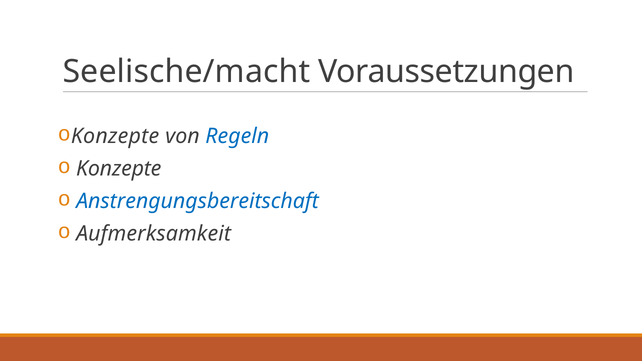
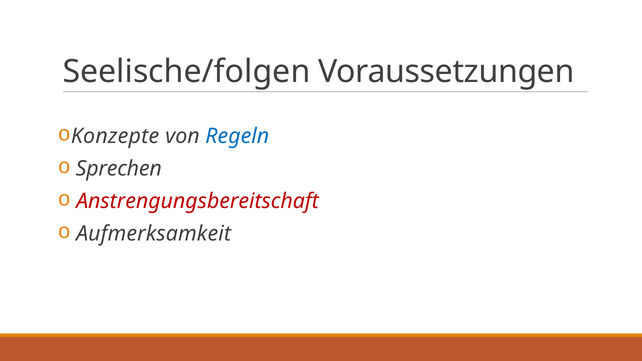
Seelische/macht: Seelische/macht -> Seelische/folgen
Konzepte at (119, 169): Konzepte -> Sprechen
Anstrengungsbereitschaft colour: blue -> red
